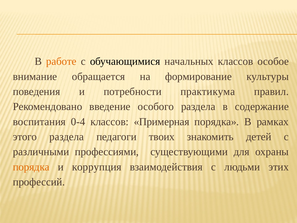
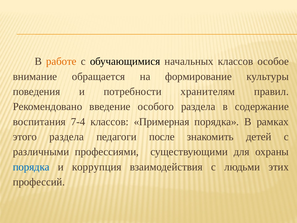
практикума: практикума -> хранителям
0-4: 0-4 -> 7-4
твоих: твоих -> после
порядка at (31, 167) colour: orange -> blue
